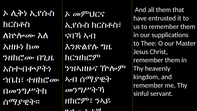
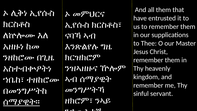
ሰማያዊት። underline: none -> present
